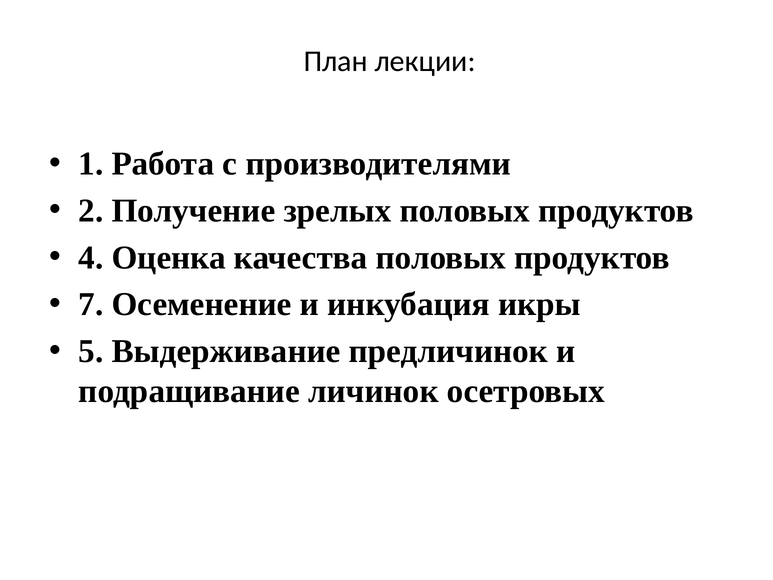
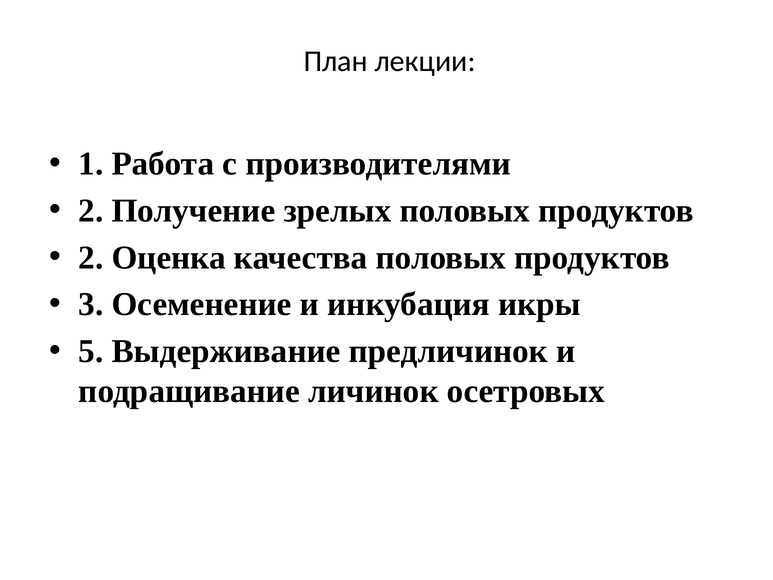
4 at (91, 258): 4 -> 2
7: 7 -> 3
